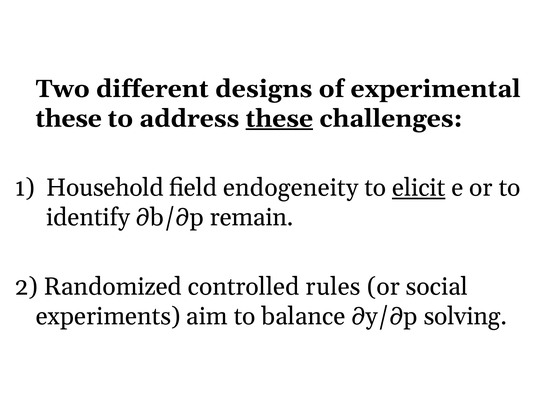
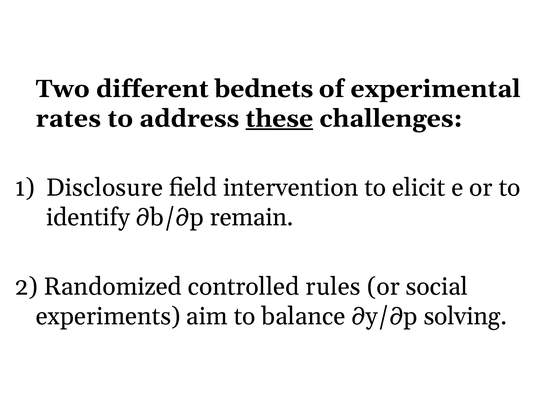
designs: designs -> bednets
these at (69, 119): these -> rates
Household: Household -> Disclosure
endogeneity: endogeneity -> intervention
elicit underline: present -> none
